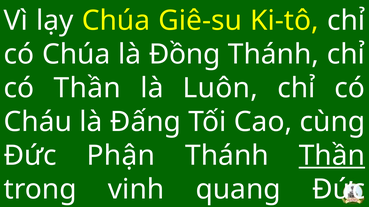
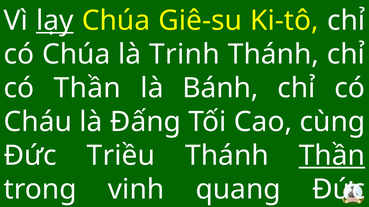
lạy underline: none -> present
Đồng: Đồng -> Trinh
Luôn: Luôn -> Bánh
Phận: Phận -> Triều
